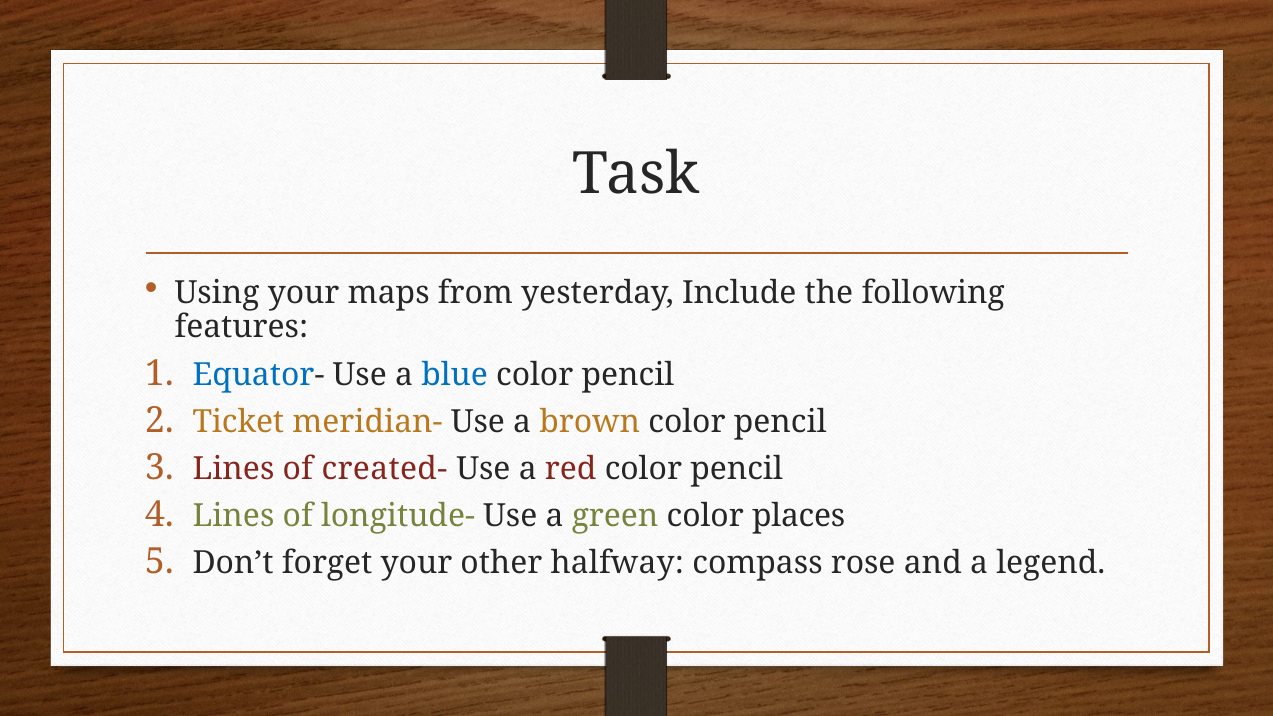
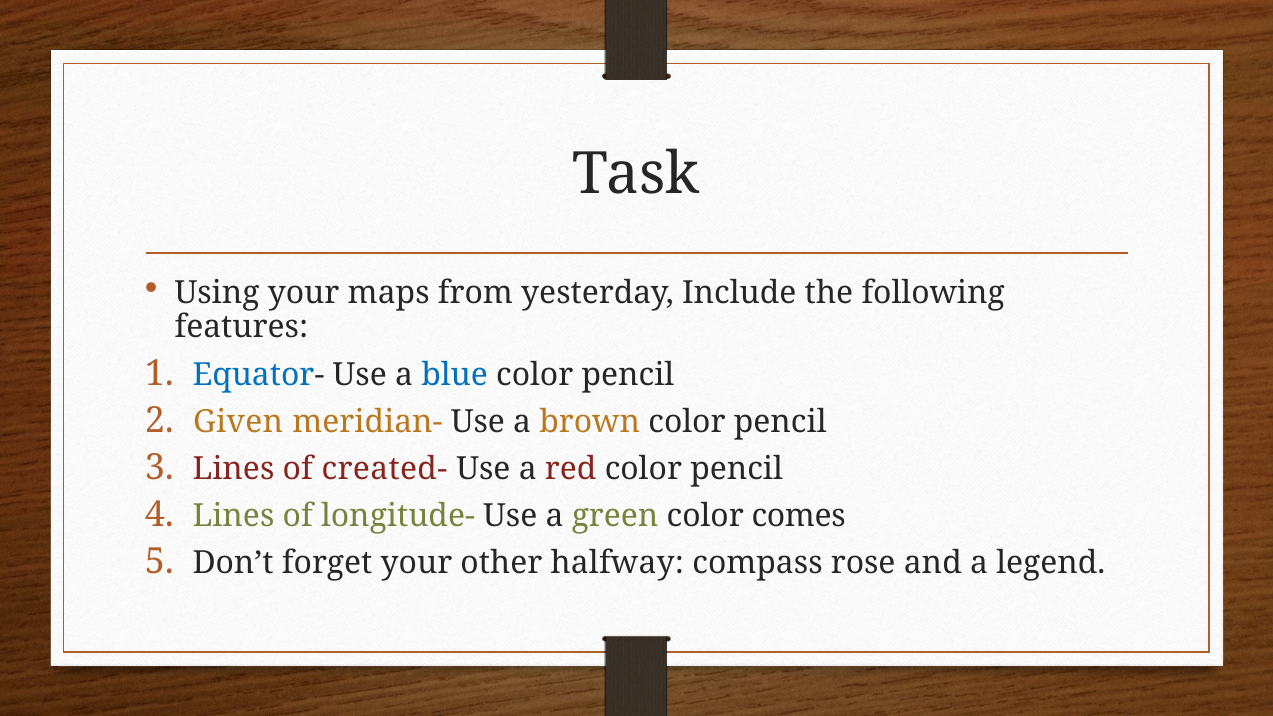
Ticket: Ticket -> Given
places: places -> comes
